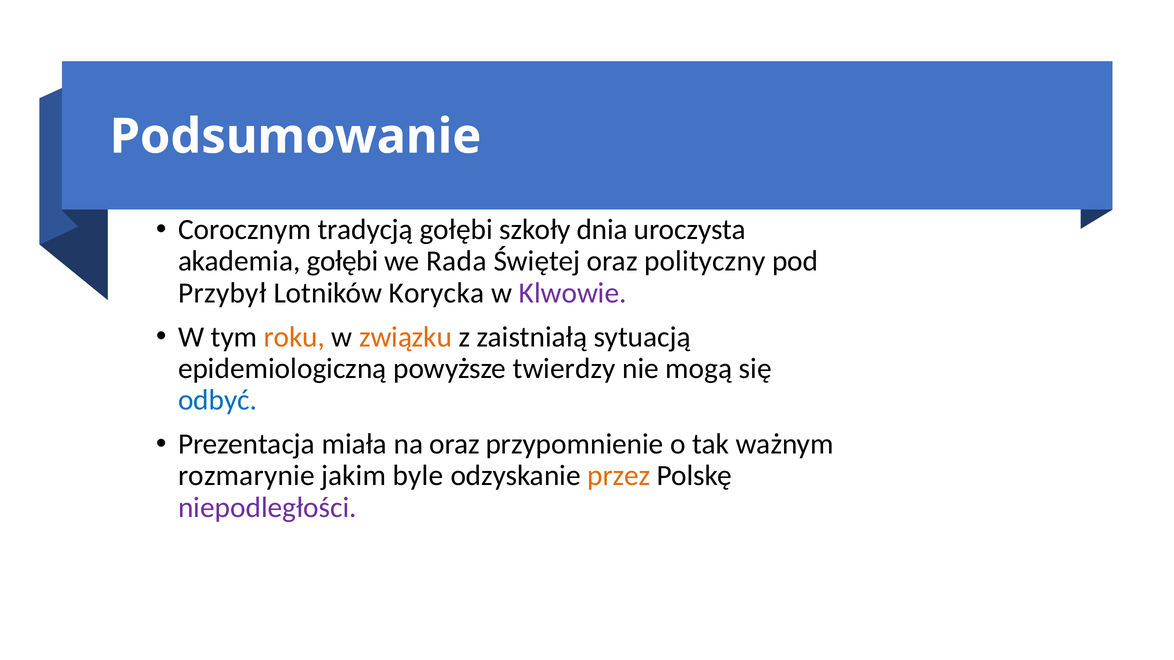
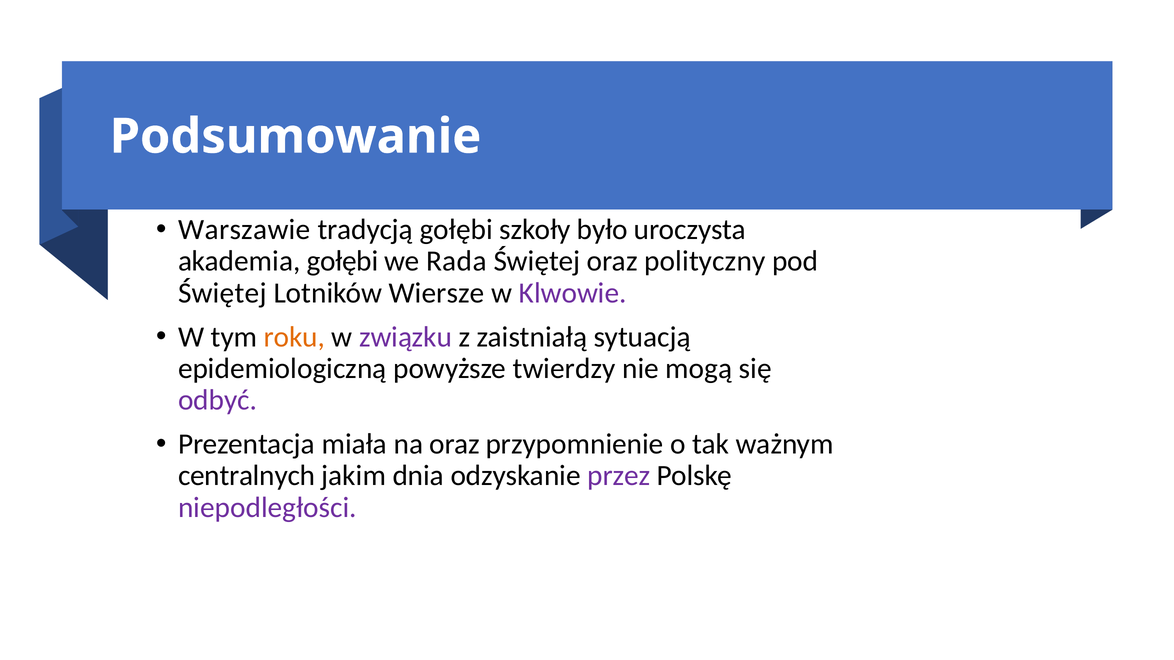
Corocznym: Corocznym -> Warszawie
dnia: dnia -> było
Przybył at (222, 293): Przybył -> Świętej
Korycka: Korycka -> Wiersze
związku colour: orange -> purple
odbyć colour: blue -> purple
rozmarynie: rozmarynie -> centralnych
byle: byle -> dnia
przez colour: orange -> purple
